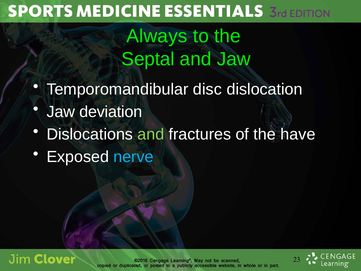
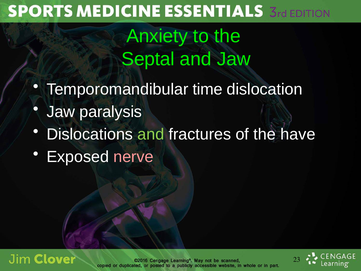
Always: Always -> Anxiety
disc: disc -> time
deviation: deviation -> paralysis
nerve colour: light blue -> pink
